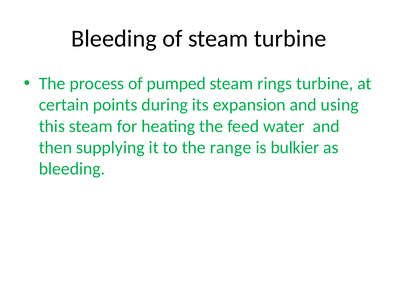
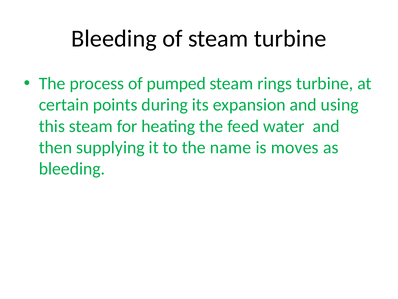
range: range -> name
bulkier: bulkier -> moves
